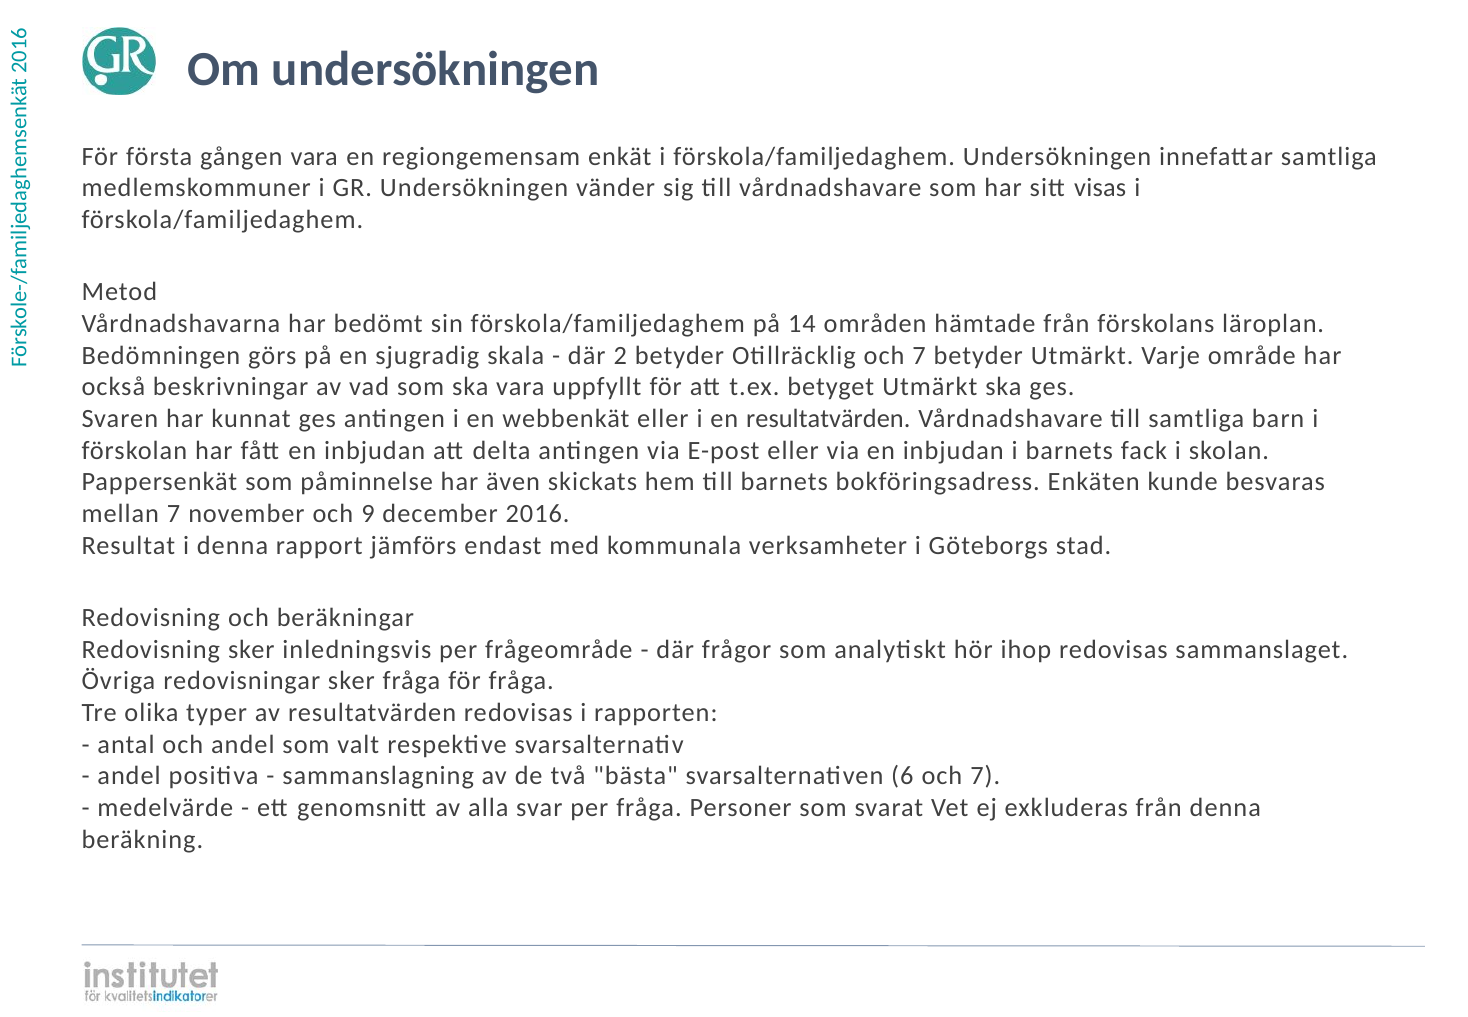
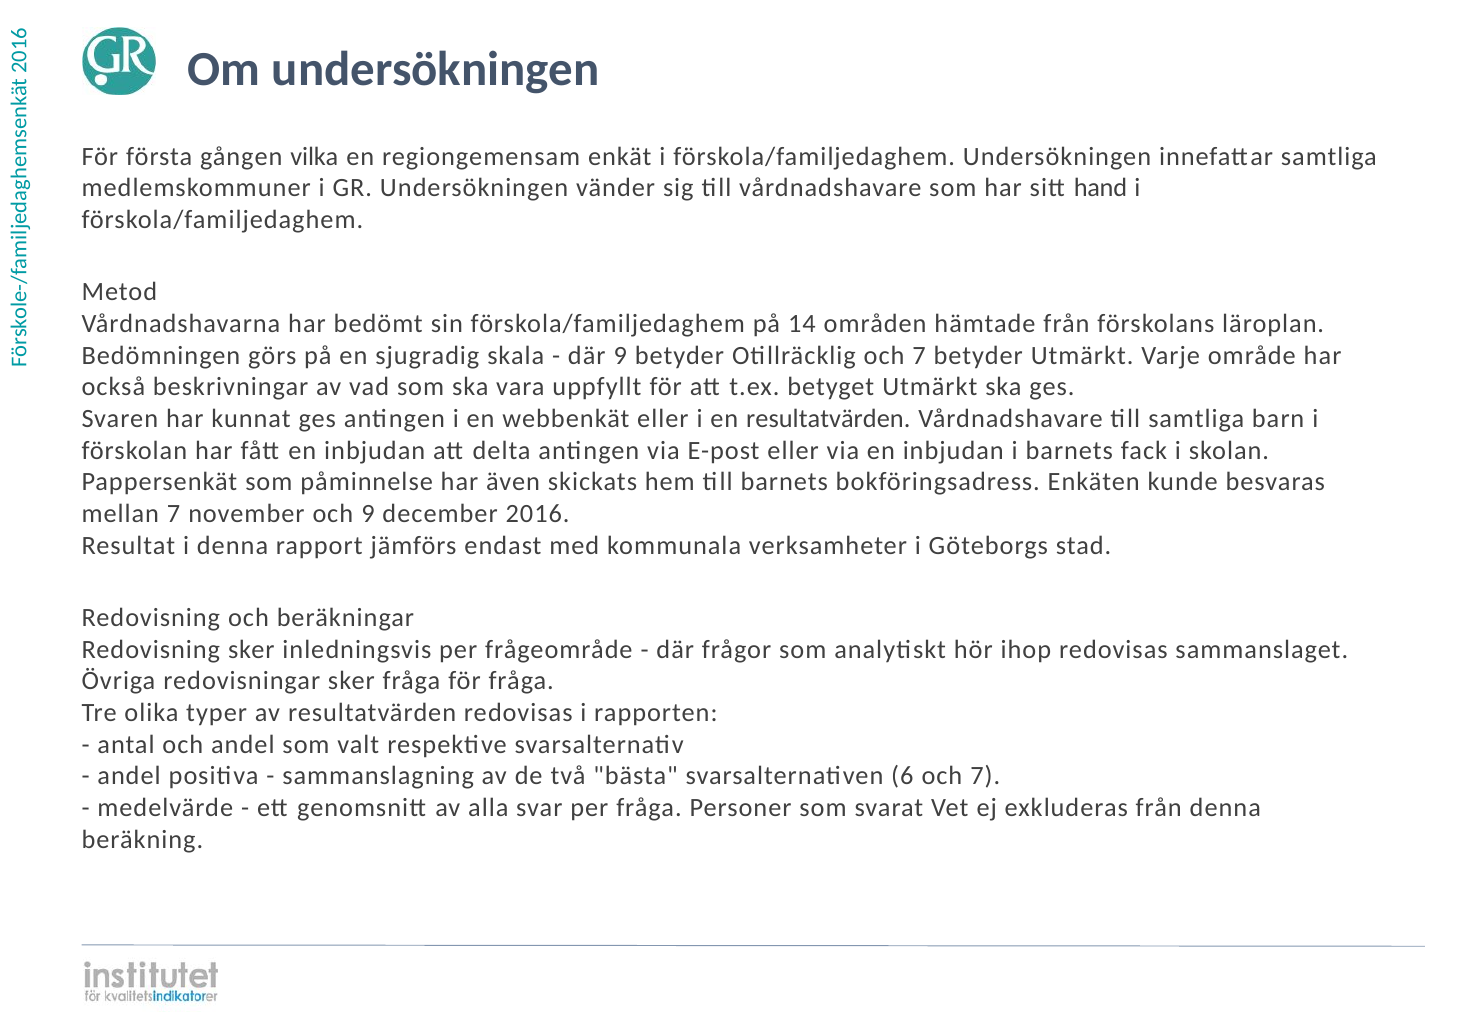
gången vara: vara -> vilka
visas: visas -> hand
där 2: 2 -> 9
